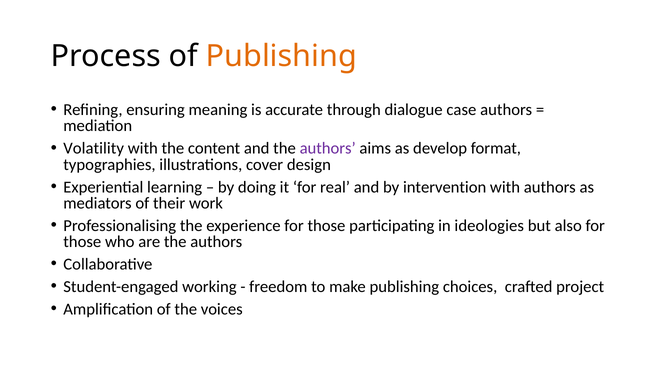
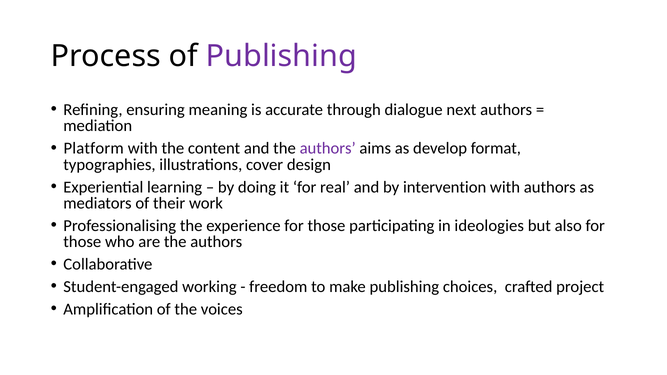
Publishing at (281, 56) colour: orange -> purple
case: case -> next
Volatility: Volatility -> Platform
